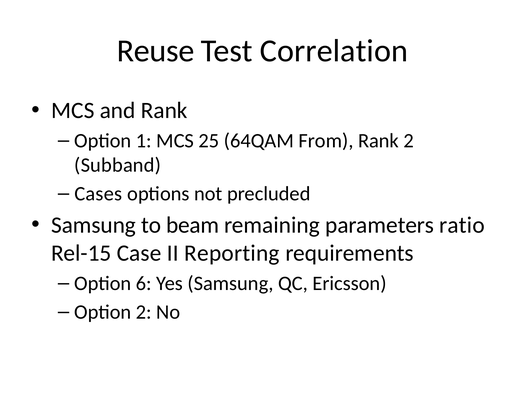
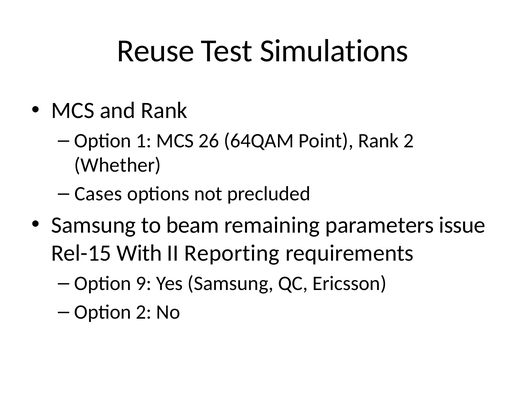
Correlation: Correlation -> Simulations
25: 25 -> 26
From: From -> Point
Subband: Subband -> Whether
ratio: ratio -> issue
Case: Case -> With
6: 6 -> 9
